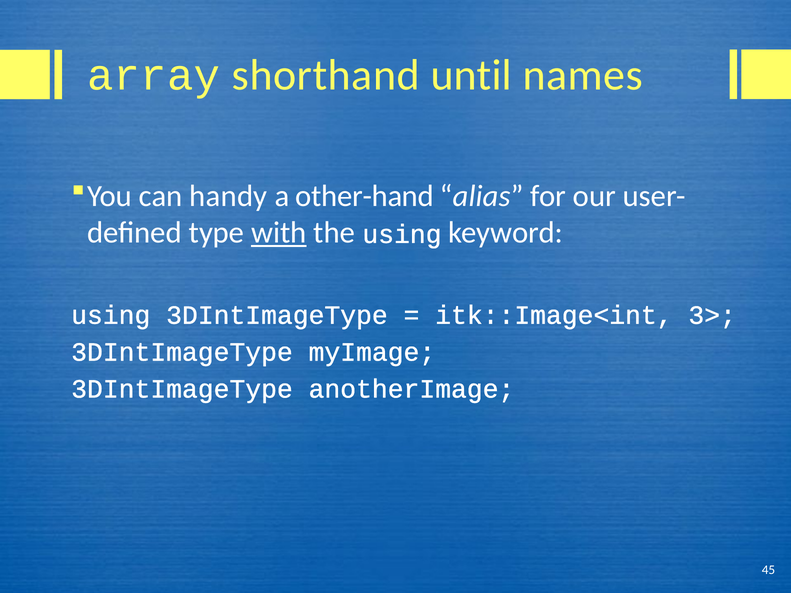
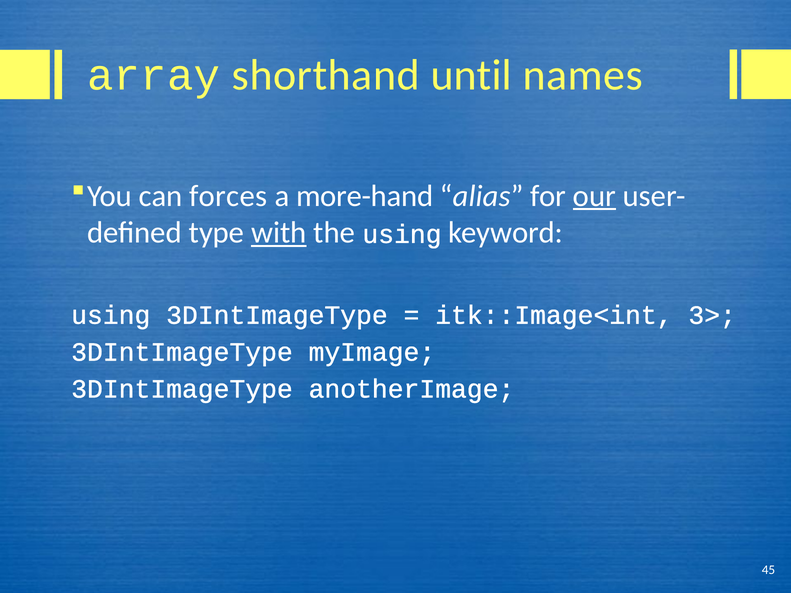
handy: handy -> forces
other-hand: other-hand -> more-hand
our underline: none -> present
